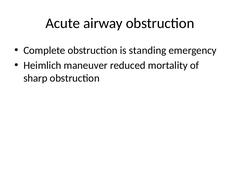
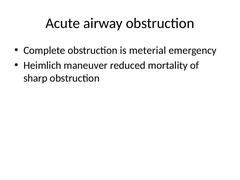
standing: standing -> meterial
